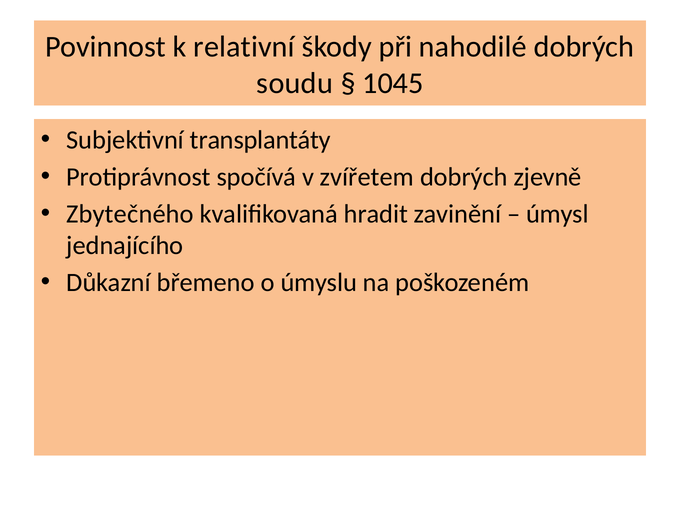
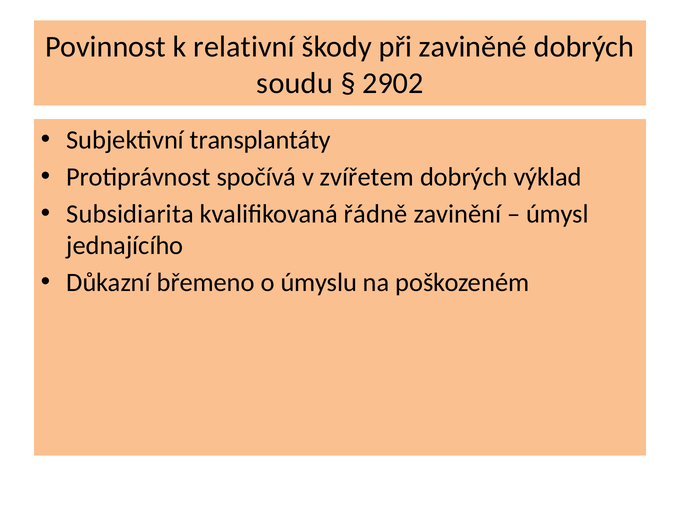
nahodilé: nahodilé -> zaviněné
1045: 1045 -> 2902
zjevně: zjevně -> výklad
Zbytečného: Zbytečného -> Subsidiarita
hradit: hradit -> řádně
